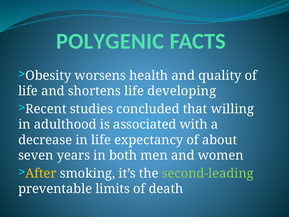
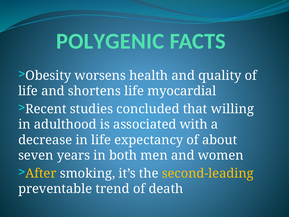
developing: developing -> myocardial
second-leading colour: light green -> yellow
limits: limits -> trend
